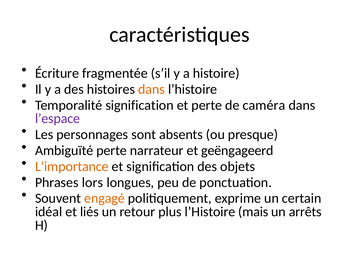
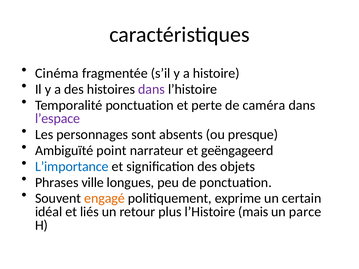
Écriture: Écriture -> Cinéma
dans at (151, 89) colour: orange -> purple
Temporalité signification: signification -> ponctuation
Ambiguïté perte: perte -> point
L’importance colour: orange -> blue
lors: lors -> ville
arrêts: arrêts -> parce
